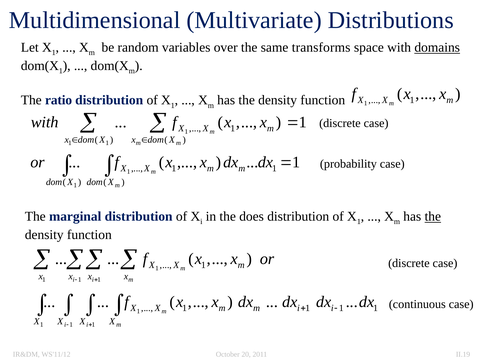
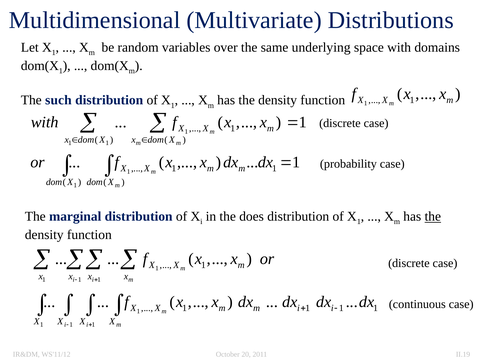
transforms: transforms -> underlying
domains underline: present -> none
ratio: ratio -> such
